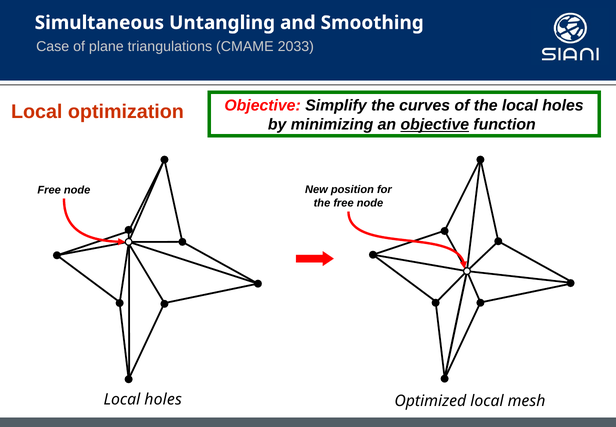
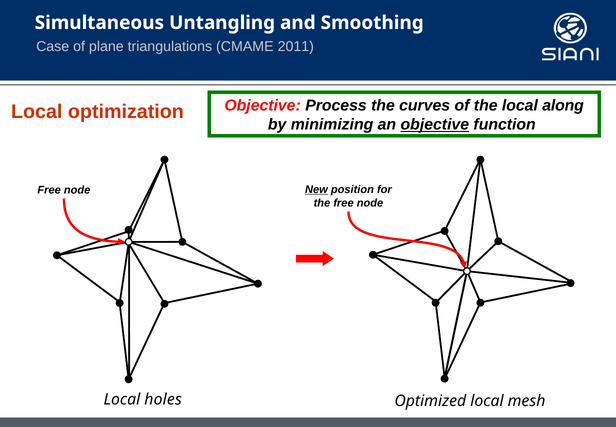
2033: 2033 -> 2011
Simplify: Simplify -> Process
the local holes: holes -> along
New underline: none -> present
